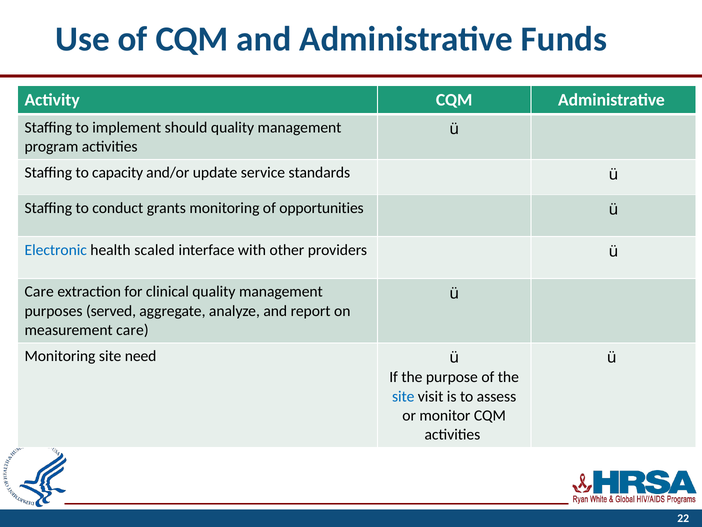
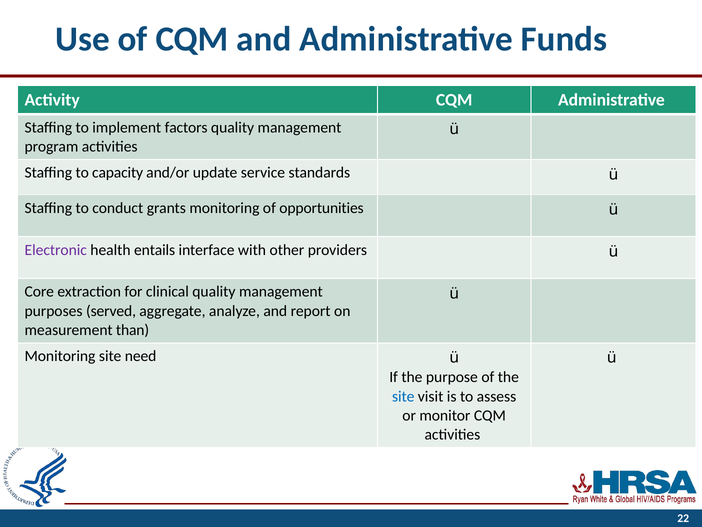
should: should -> factors
Electronic colour: blue -> purple
scaled: scaled -> entails
Care at (39, 291): Care -> Core
measurement care: care -> than
